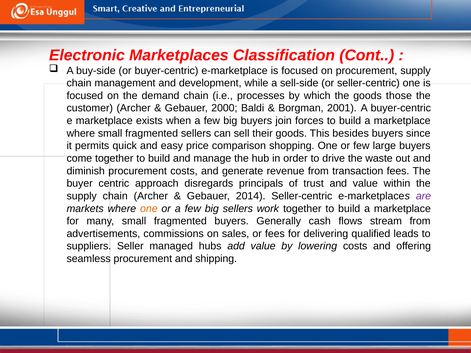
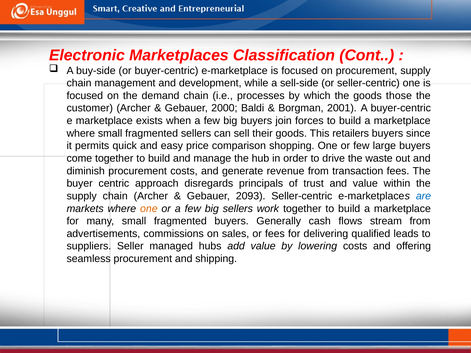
besides: besides -> retailers
2014: 2014 -> 2093
are colour: purple -> blue
